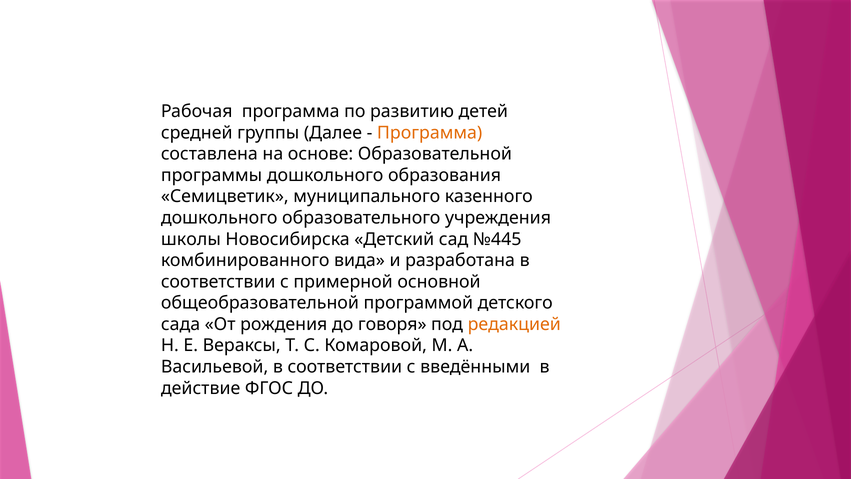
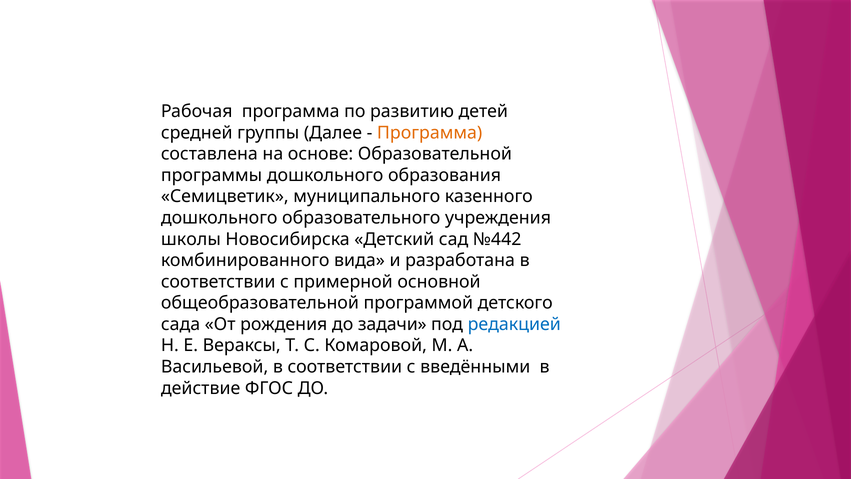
№445: №445 -> №442
говоря: говоря -> задачи
редакцией colour: orange -> blue
